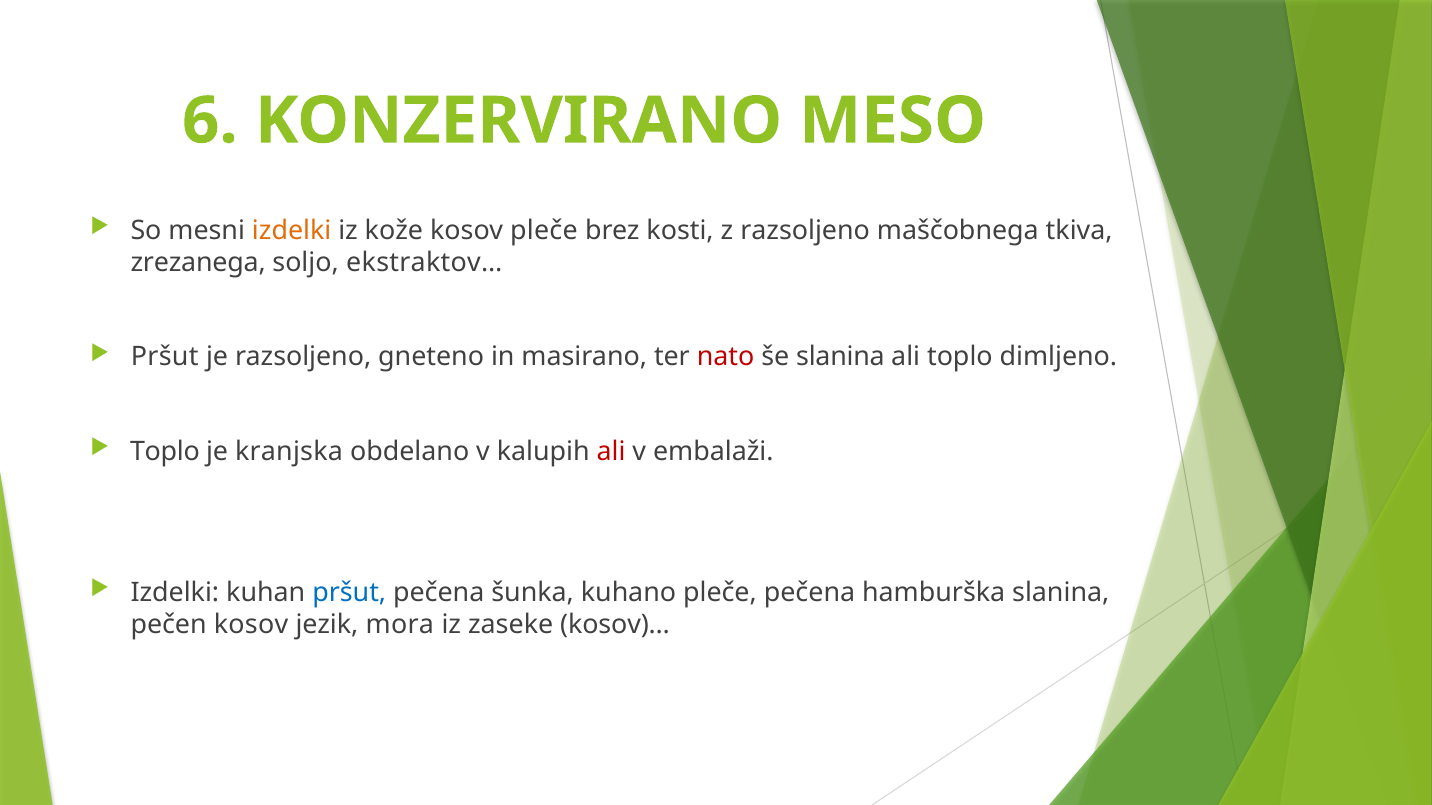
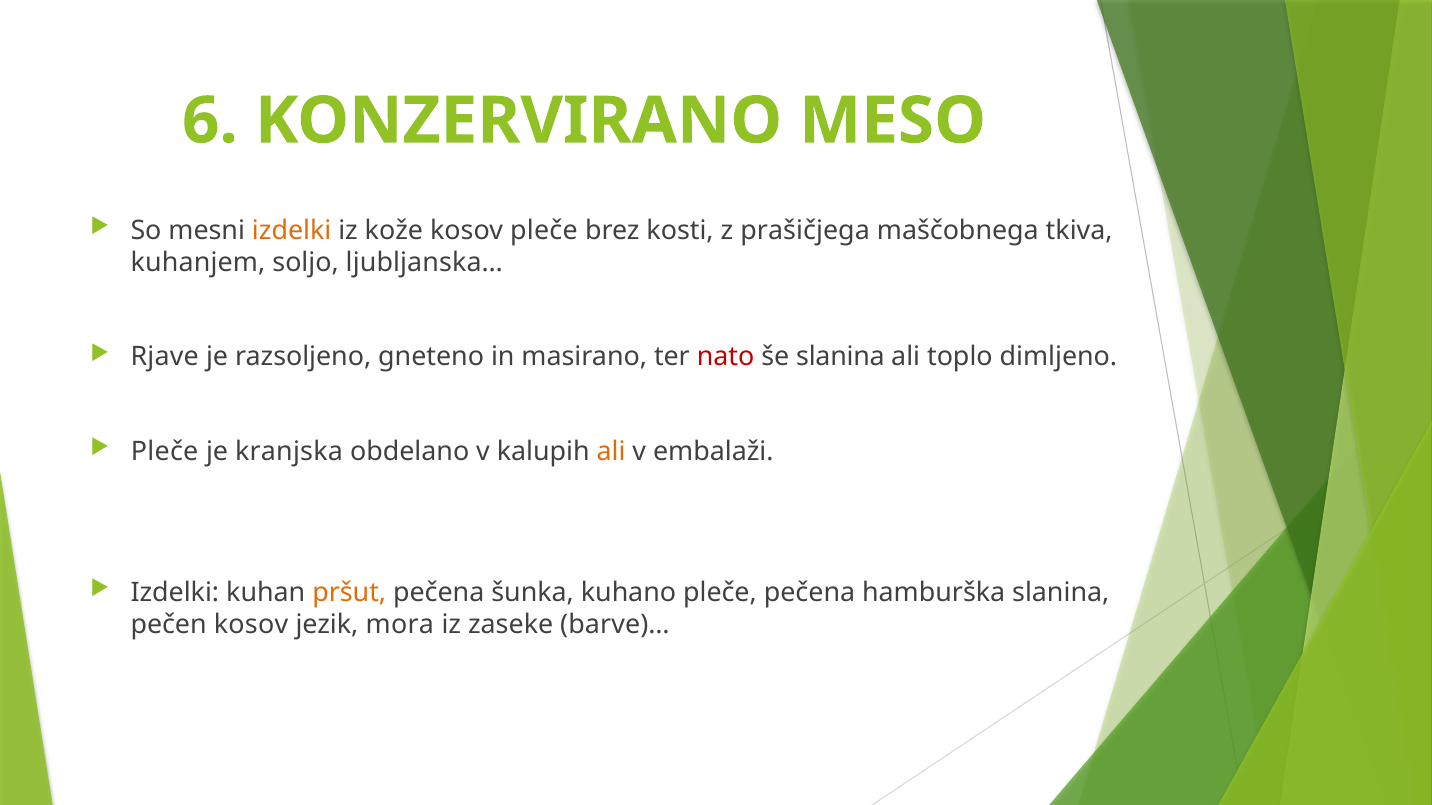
z razsoljeno: razsoljeno -> prašičjega
zrezanega: zrezanega -> kuhanjem
ekstraktov…: ekstraktov… -> ljubljanska…
Pršut at (165, 357): Pršut -> Rjave
Toplo at (165, 452): Toplo -> Pleče
ali at (611, 452) colour: red -> orange
pršut at (349, 593) colour: blue -> orange
kosov)…: kosov)… -> barve)…
